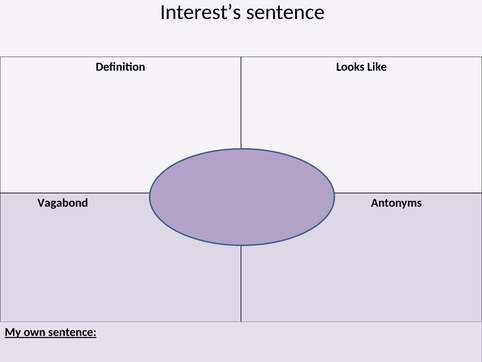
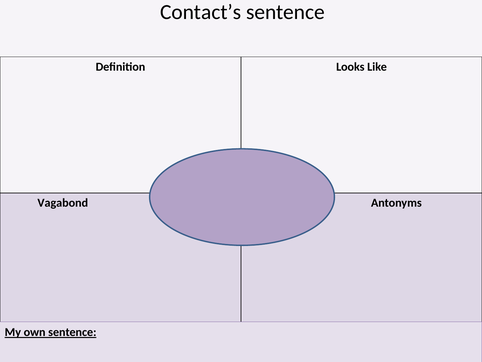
Interest’s: Interest’s -> Contact’s
